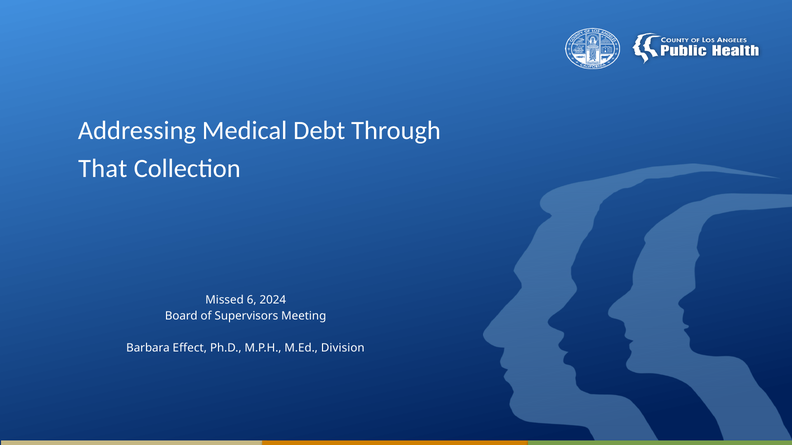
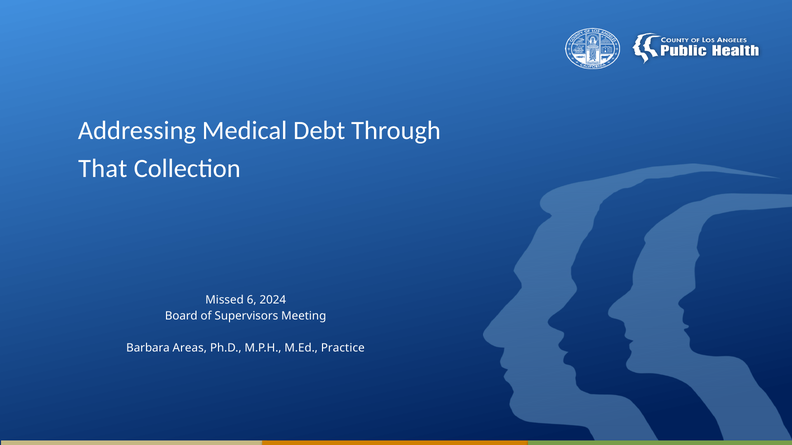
Effect: Effect -> Areas
Division: Division -> Practice
